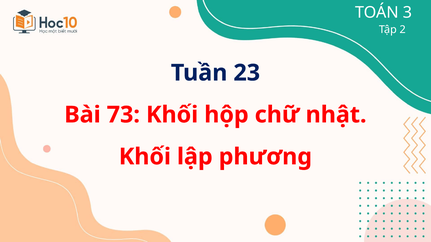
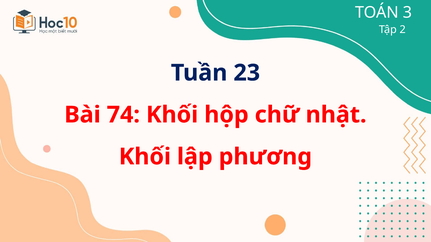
73: 73 -> 74
